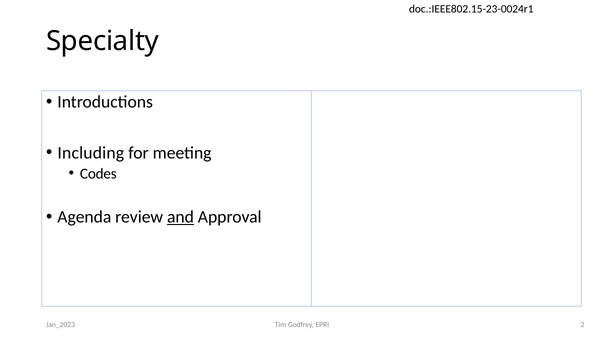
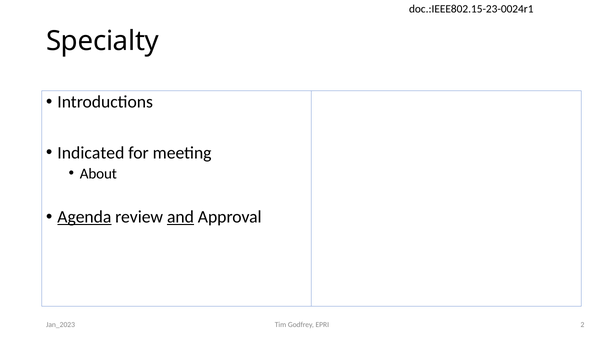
Including: Including -> Indicated
Codes: Codes -> About
Agenda underline: none -> present
